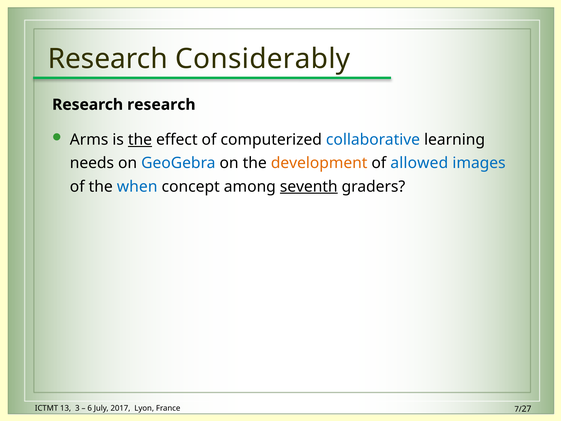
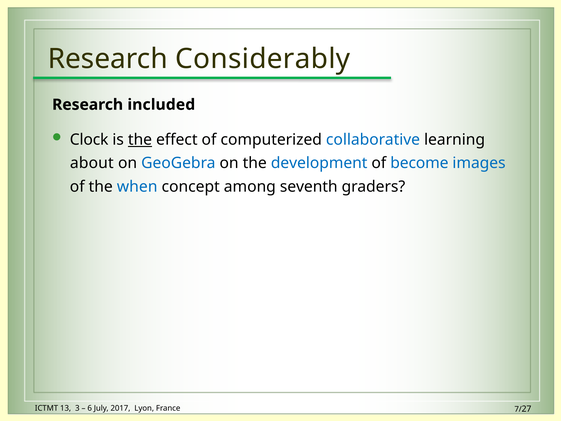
Research research: research -> included
Arms: Arms -> Clock
needs: needs -> about
development colour: orange -> blue
allowed: allowed -> become
seventh underline: present -> none
